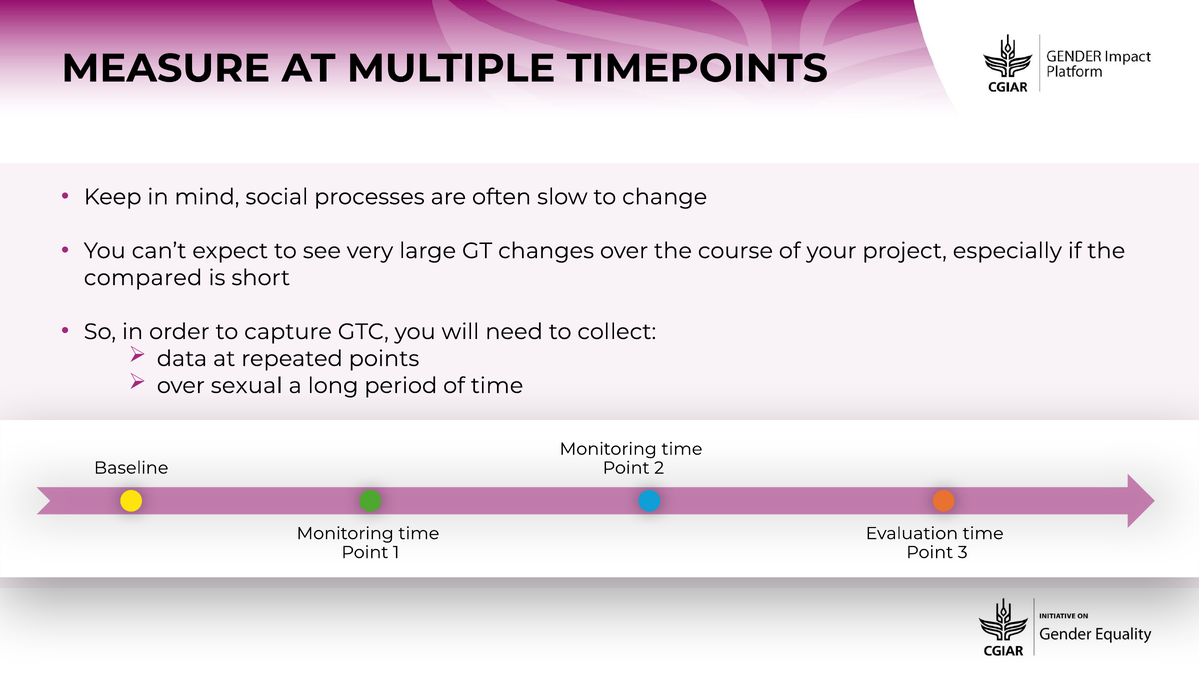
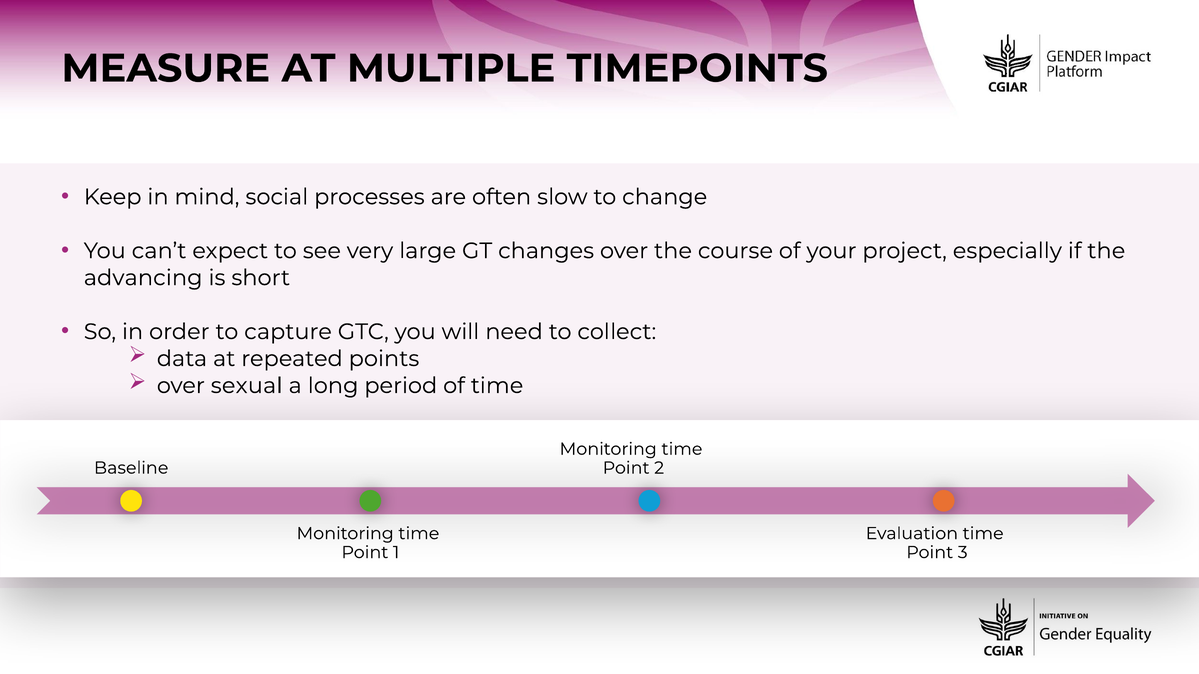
compared: compared -> advancing
